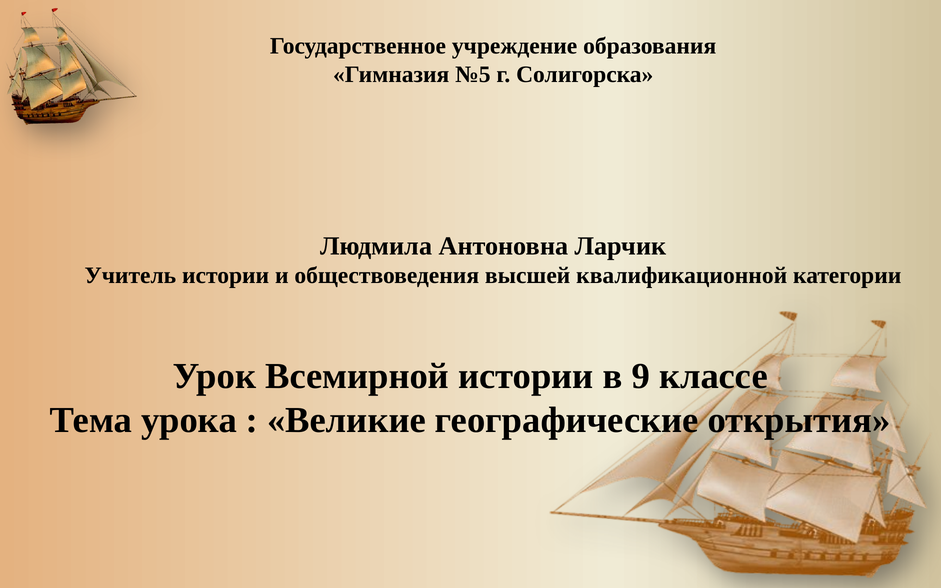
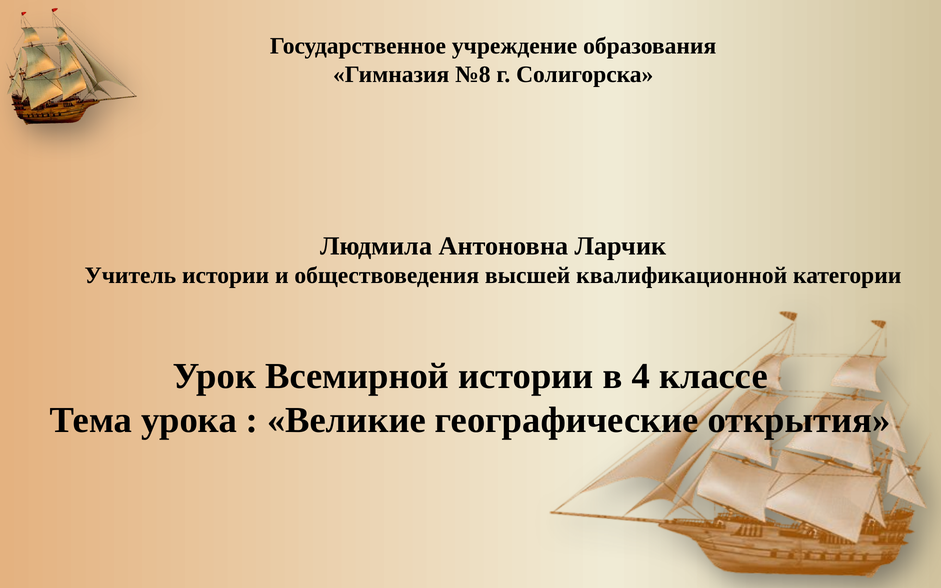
№5: №5 -> №8
9: 9 -> 4
